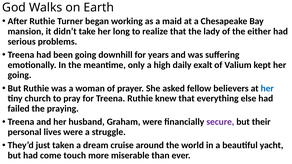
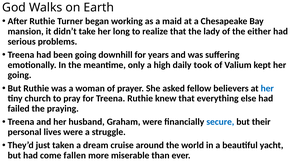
exalt: exalt -> took
secure colour: purple -> blue
touch: touch -> fallen
